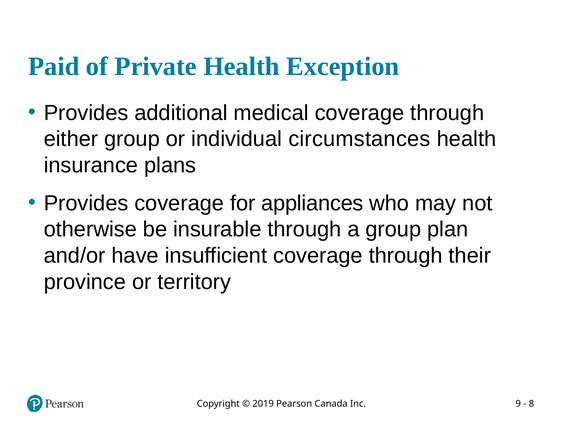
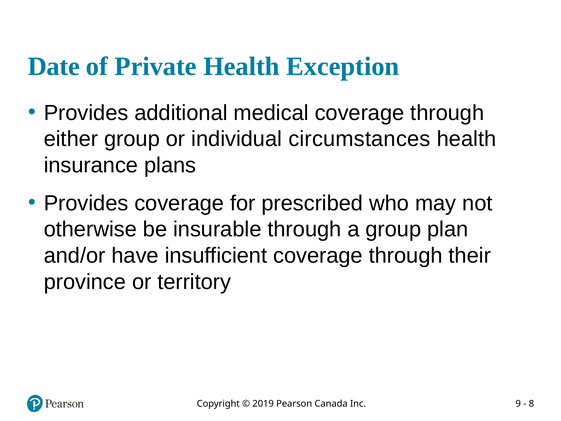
Paid: Paid -> Date
appliances: appliances -> prescribed
